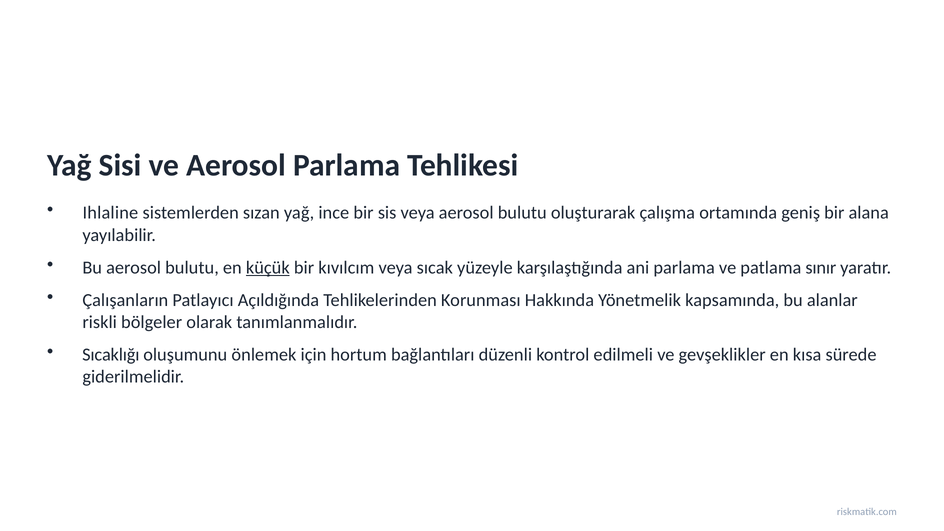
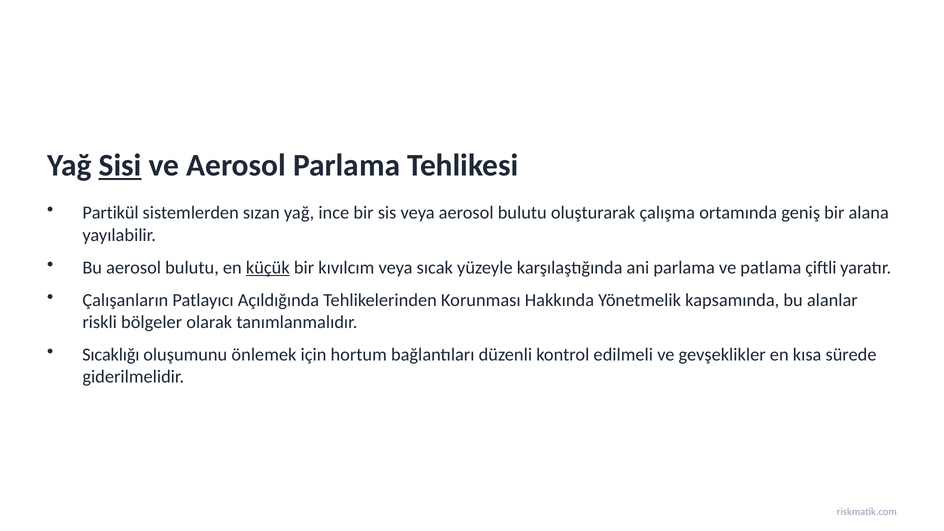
Sisi underline: none -> present
Ihlaline: Ihlaline -> Partikül
sınır: sınır -> çiftli
